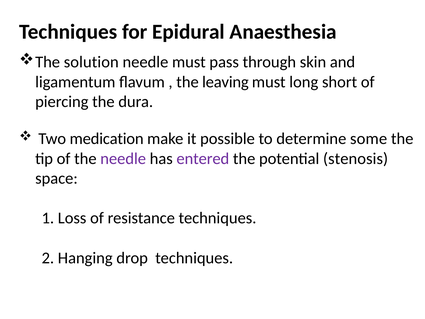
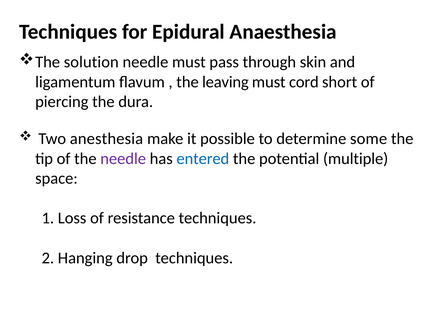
long: long -> cord
medication: medication -> anesthesia
entered colour: purple -> blue
stenosis: stenosis -> multiple
